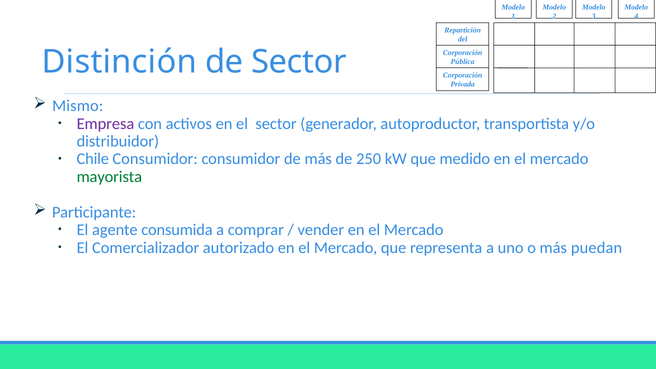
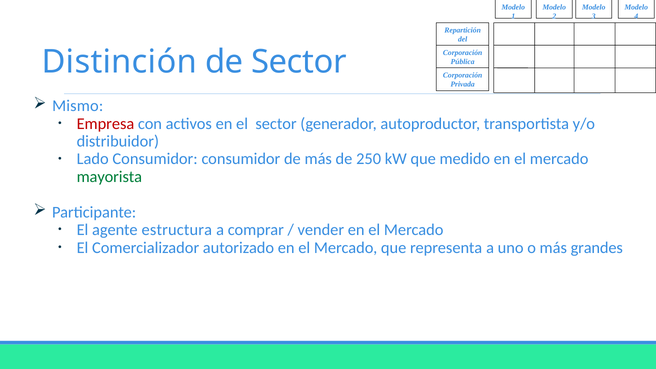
Empresa colour: purple -> red
Chile: Chile -> Lado
consumida: consumida -> estructura
puedan: puedan -> grandes
